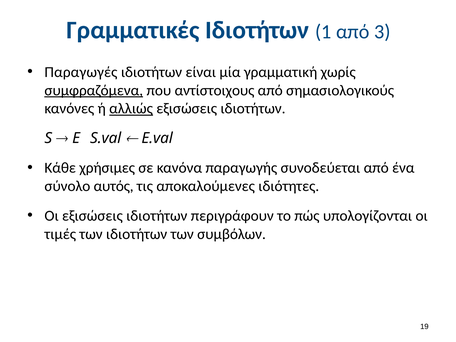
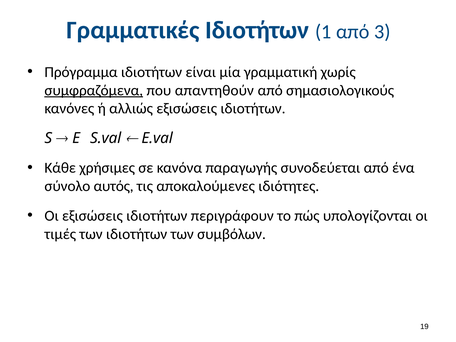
Παραγωγές: Παραγωγές -> Πρόγραμμα
αντίστοιχους: αντίστοιχους -> απαντηθούν
αλλιώς underline: present -> none
